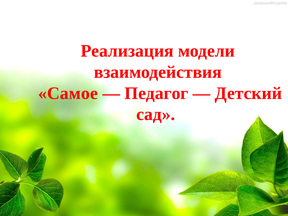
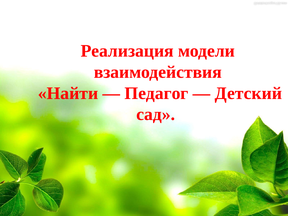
Самое: Самое -> Найти
